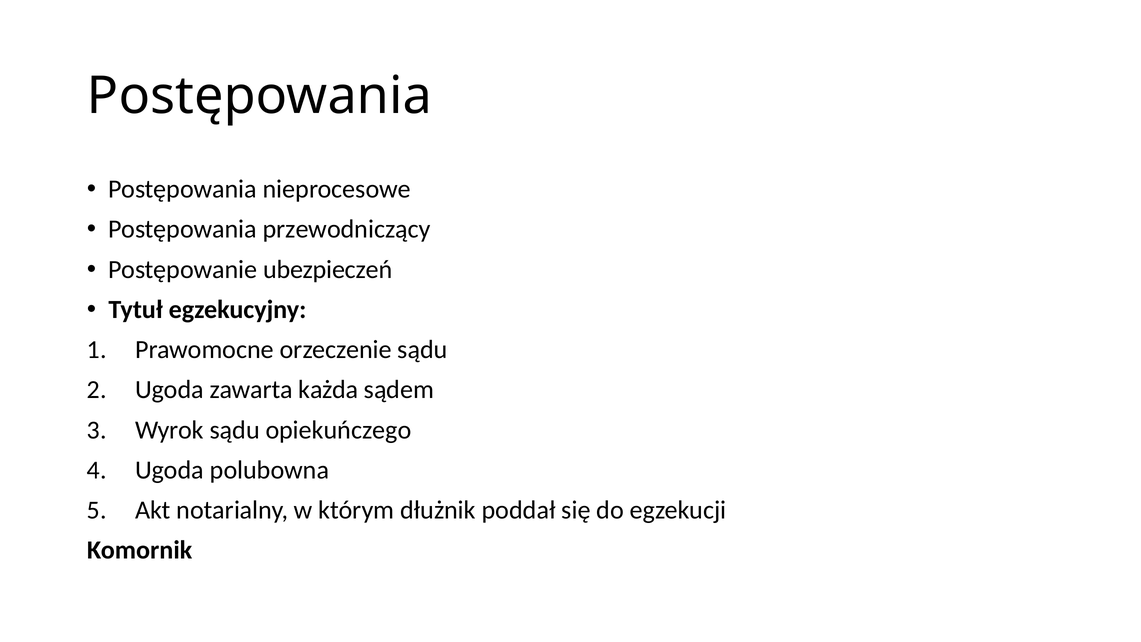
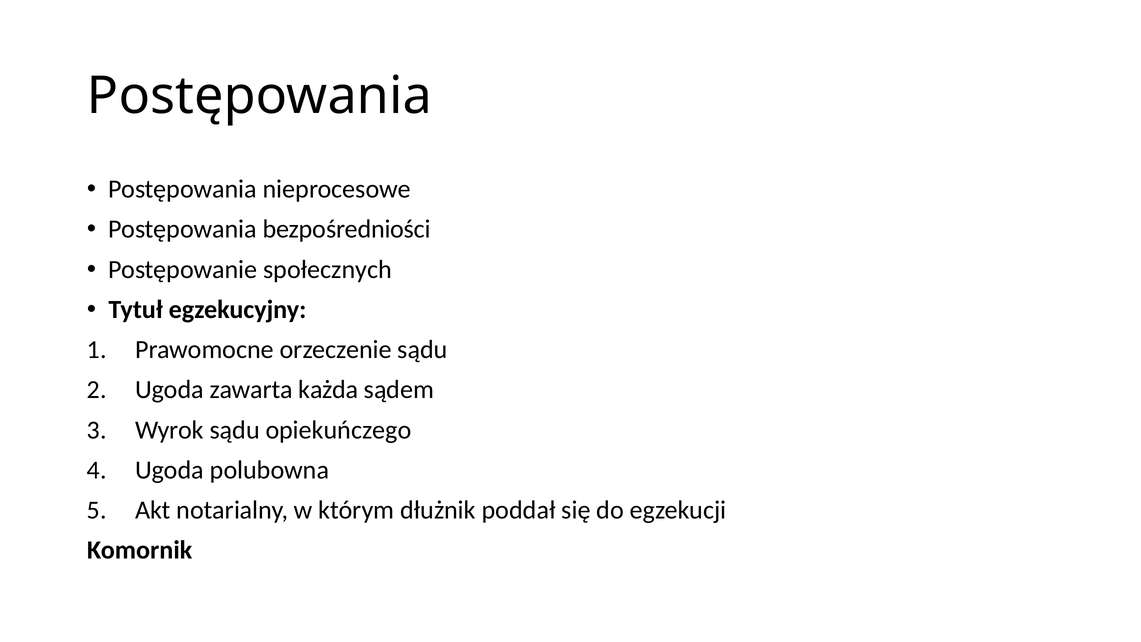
przewodniczący: przewodniczący -> bezpośredniości
ubezpieczeń: ubezpieczeń -> społecznych
